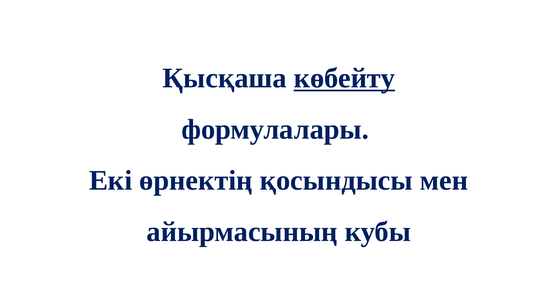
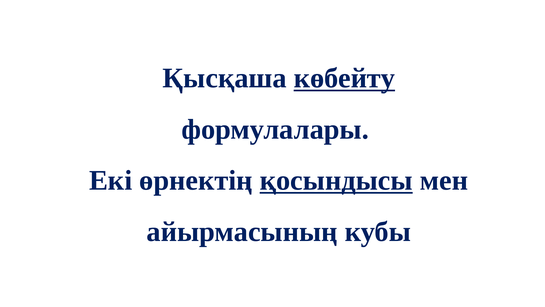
қосындысы underline: none -> present
